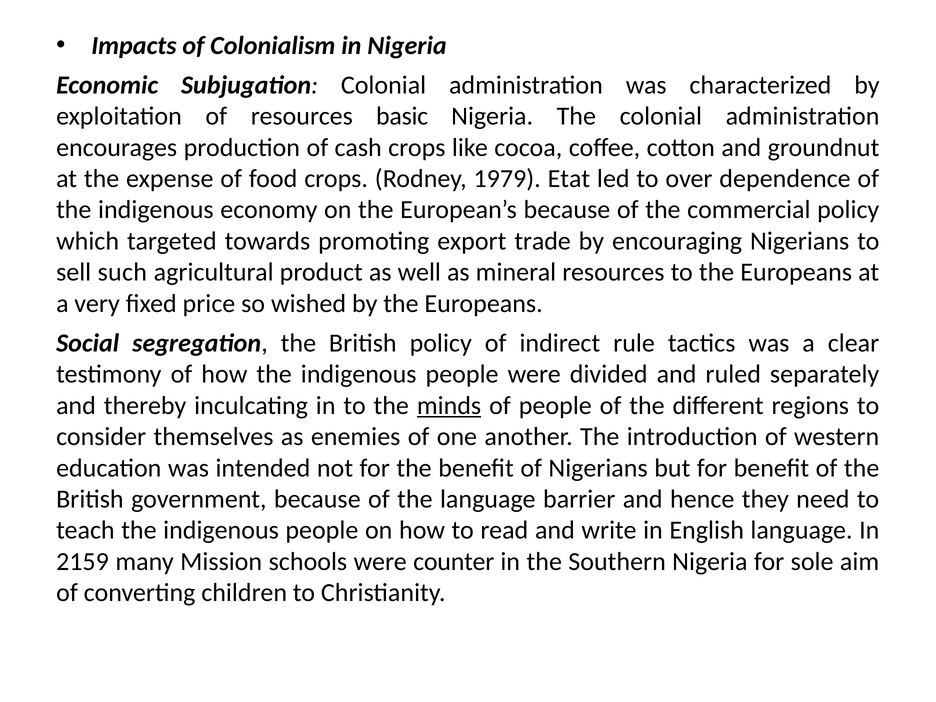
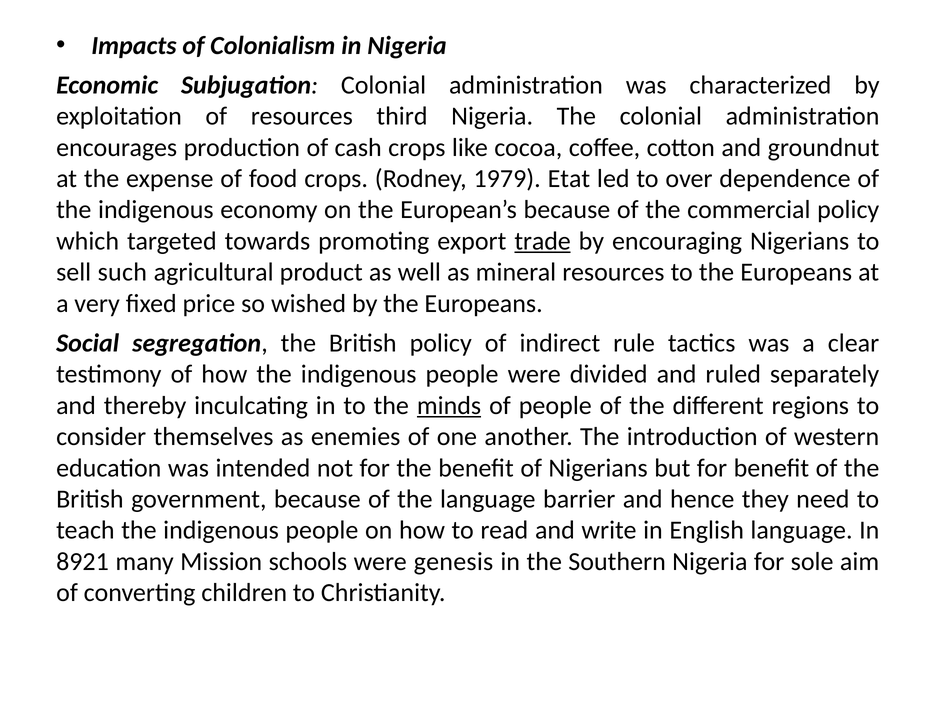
basic: basic -> third
trade underline: none -> present
2159: 2159 -> 8921
counter: counter -> genesis
